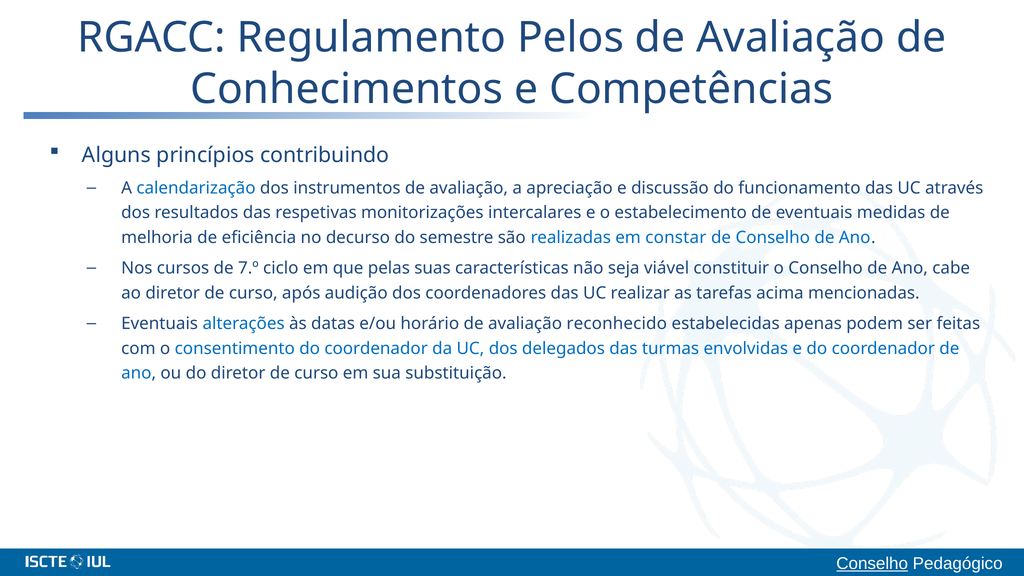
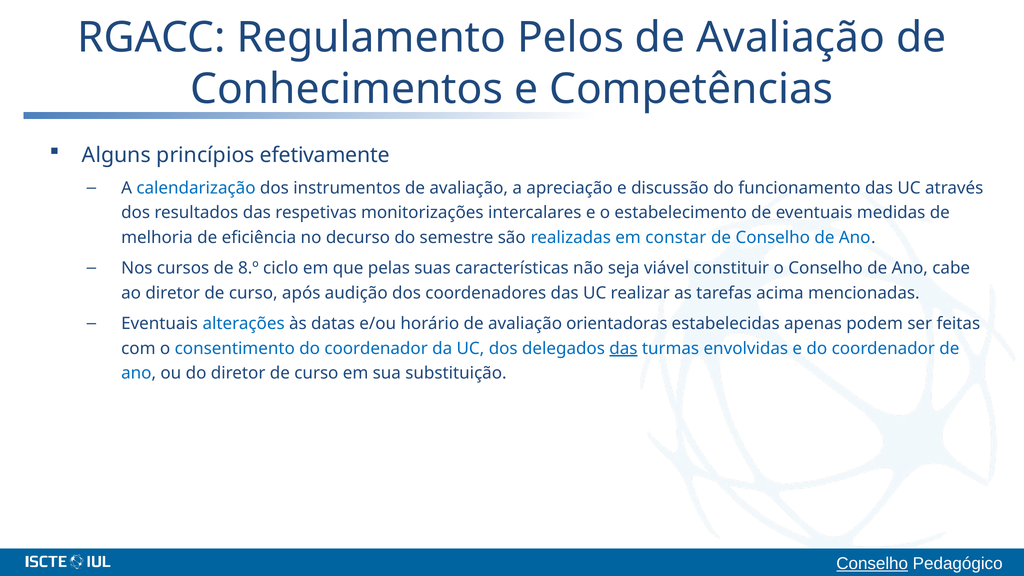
contribuindo: contribuindo -> efetivamente
7.º: 7.º -> 8.º
reconhecido: reconhecido -> orientadoras
das at (623, 348) underline: none -> present
